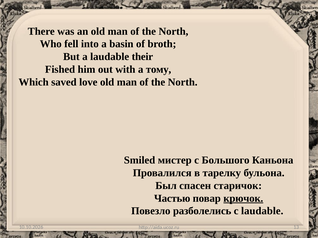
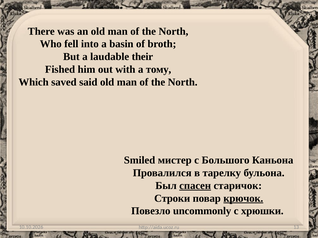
love: love -> said
спасен underline: none -> present
Частью: Частью -> Строки
разболелись: разболелись -> uncommonly
с laudable: laudable -> хрюшки
